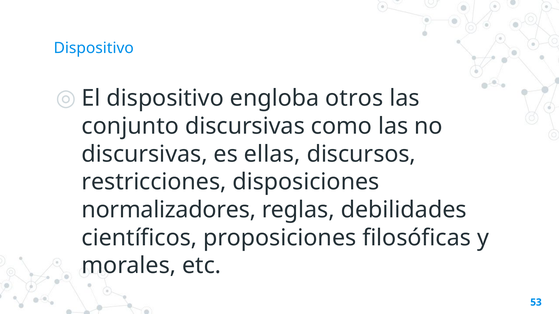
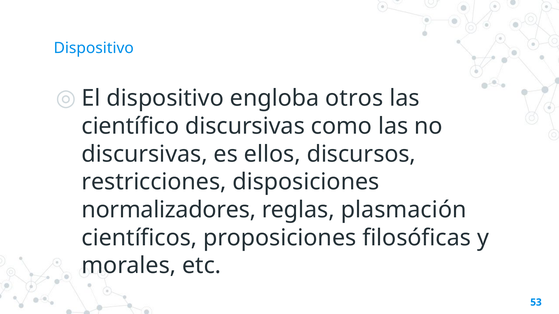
conjunto: conjunto -> científico
ellas: ellas -> ellos
debilidades: debilidades -> plasmación
